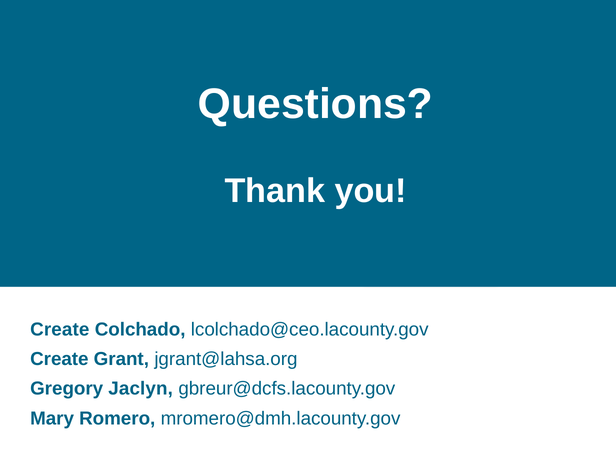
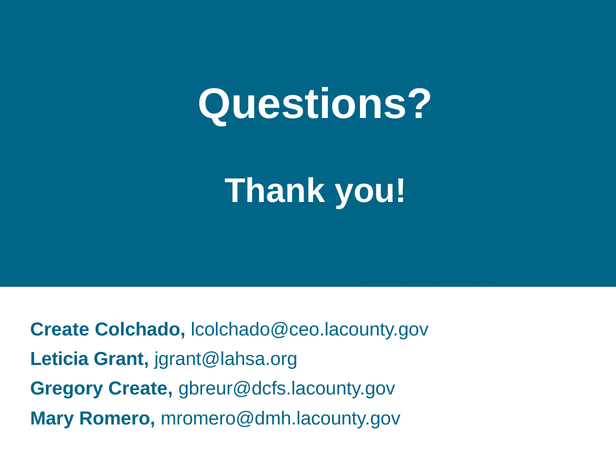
Create at (59, 359): Create -> Leticia
Gregory Jaclyn: Jaclyn -> Create
